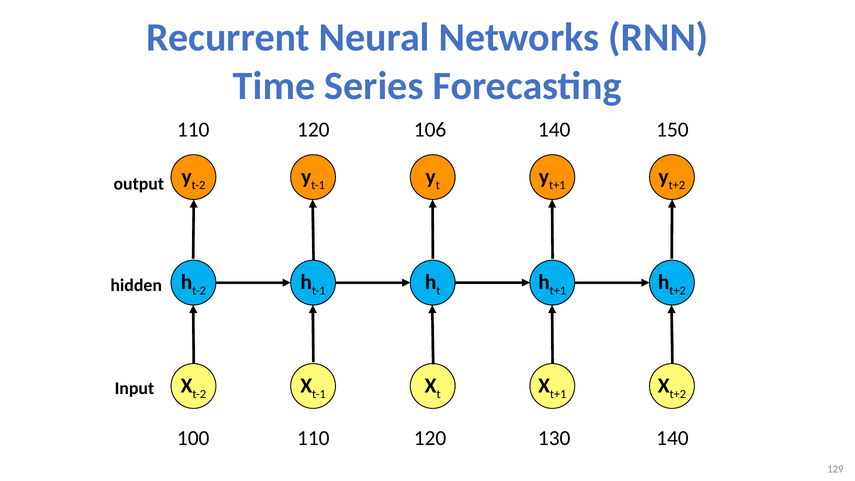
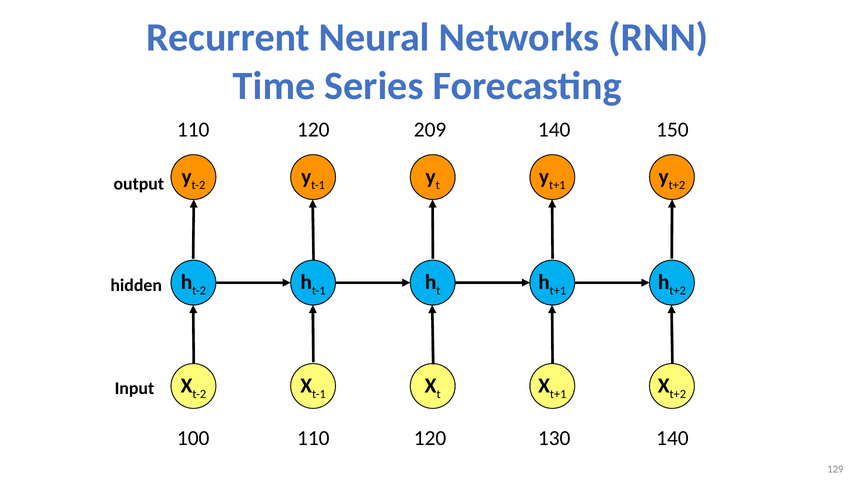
106: 106 -> 209
